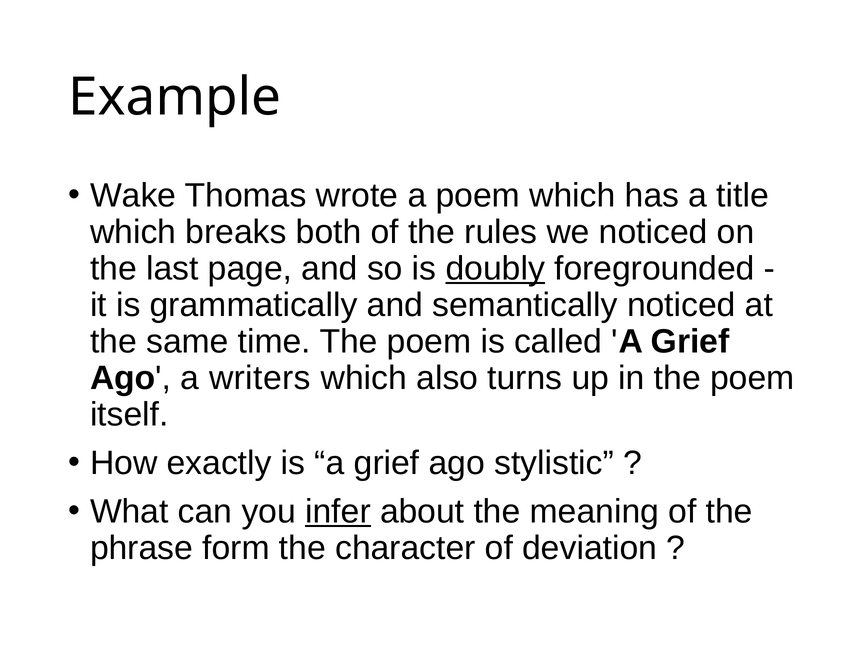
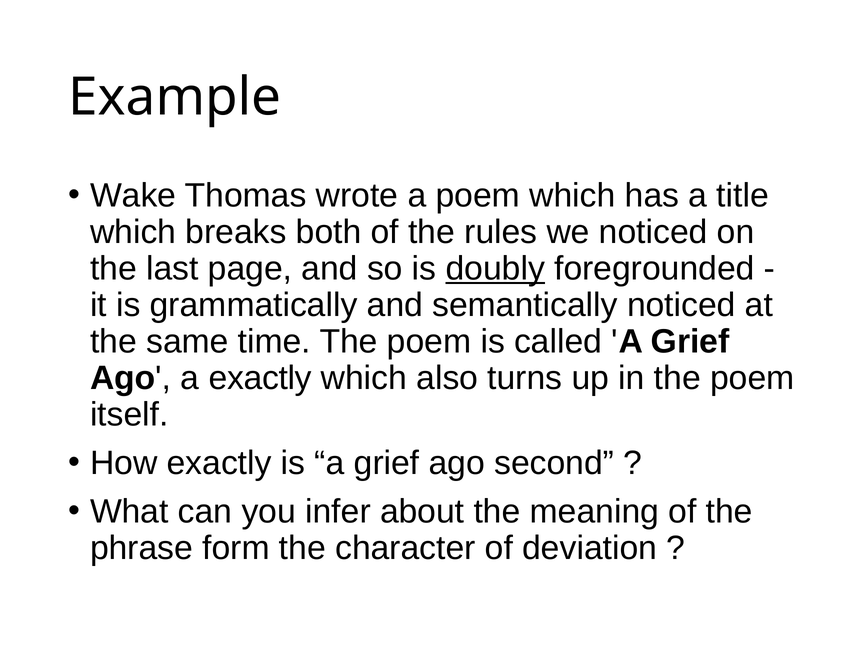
a writers: writers -> exactly
stylistic: stylistic -> second
infer underline: present -> none
